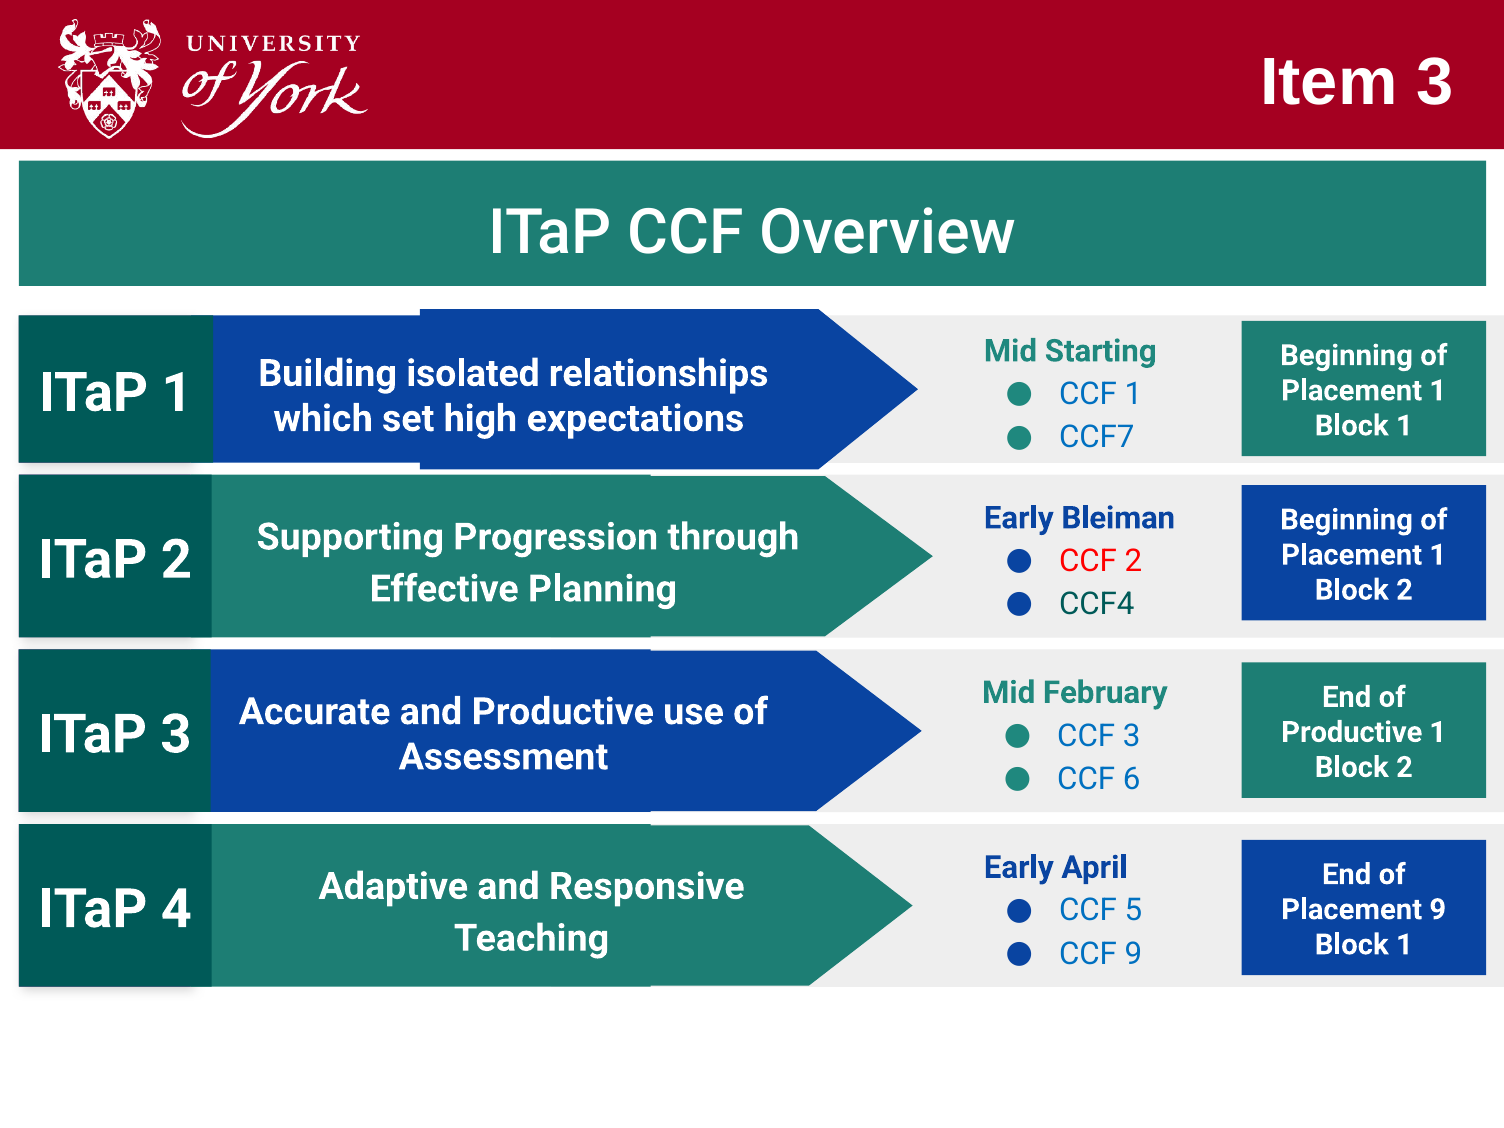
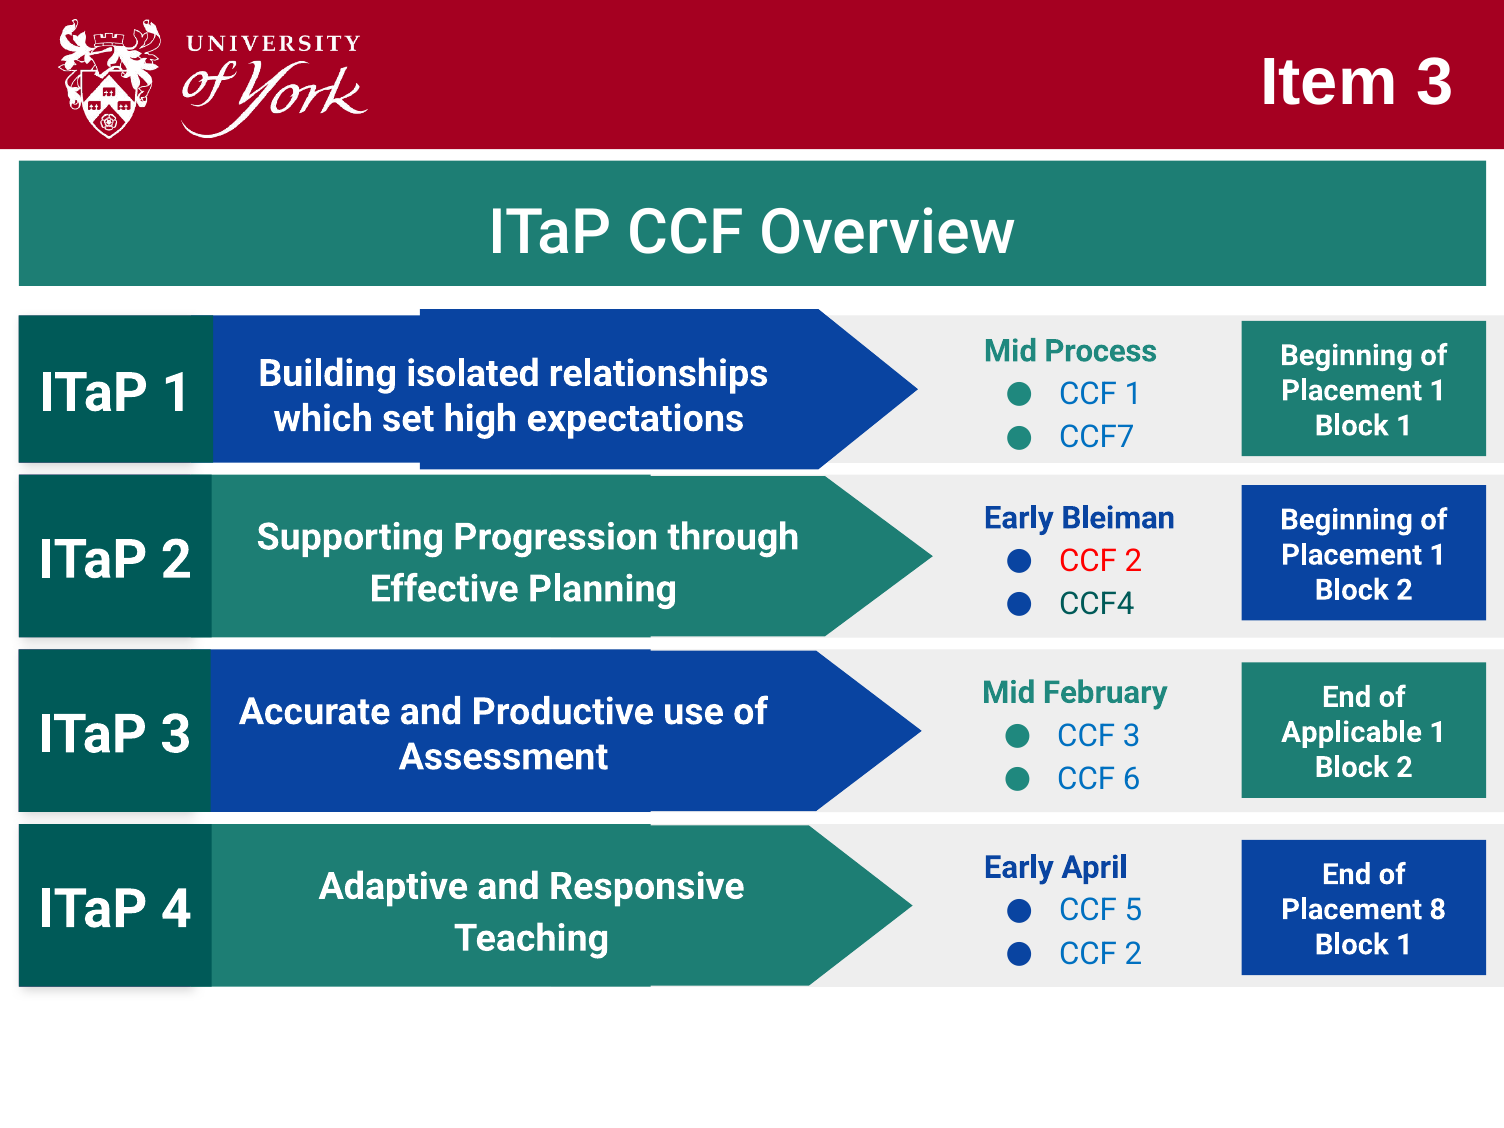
Starting: Starting -> Process
Productive at (1352, 732): Productive -> Applicable
Placement 9: 9 -> 8
9 at (1133, 954): 9 -> 2
